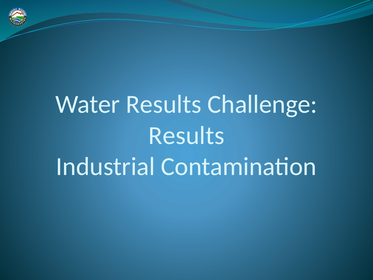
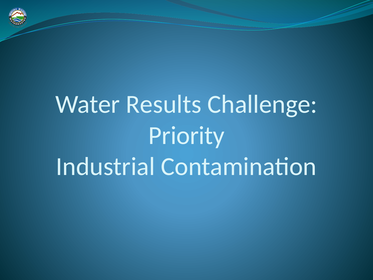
Results at (186, 135): Results -> Priority
